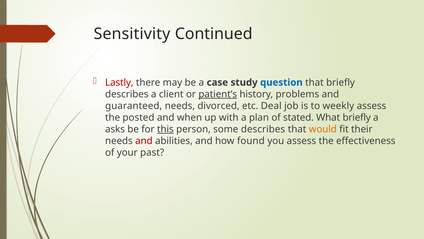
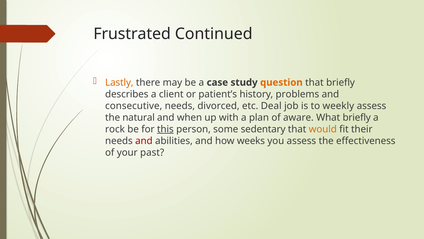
Sensitivity: Sensitivity -> Frustrated
Lastly colour: red -> orange
question colour: blue -> orange
patient’s underline: present -> none
guaranteed: guaranteed -> consecutive
posted: posted -> natural
stated: stated -> aware
asks: asks -> rock
some describes: describes -> sedentary
found: found -> weeks
